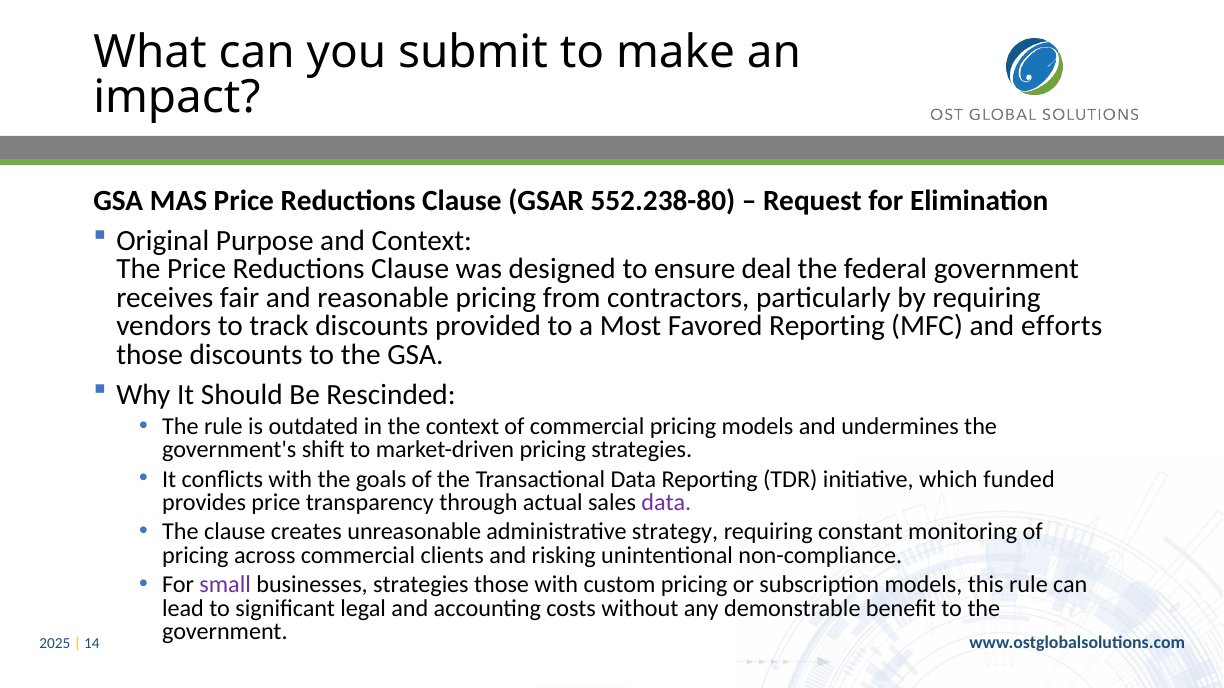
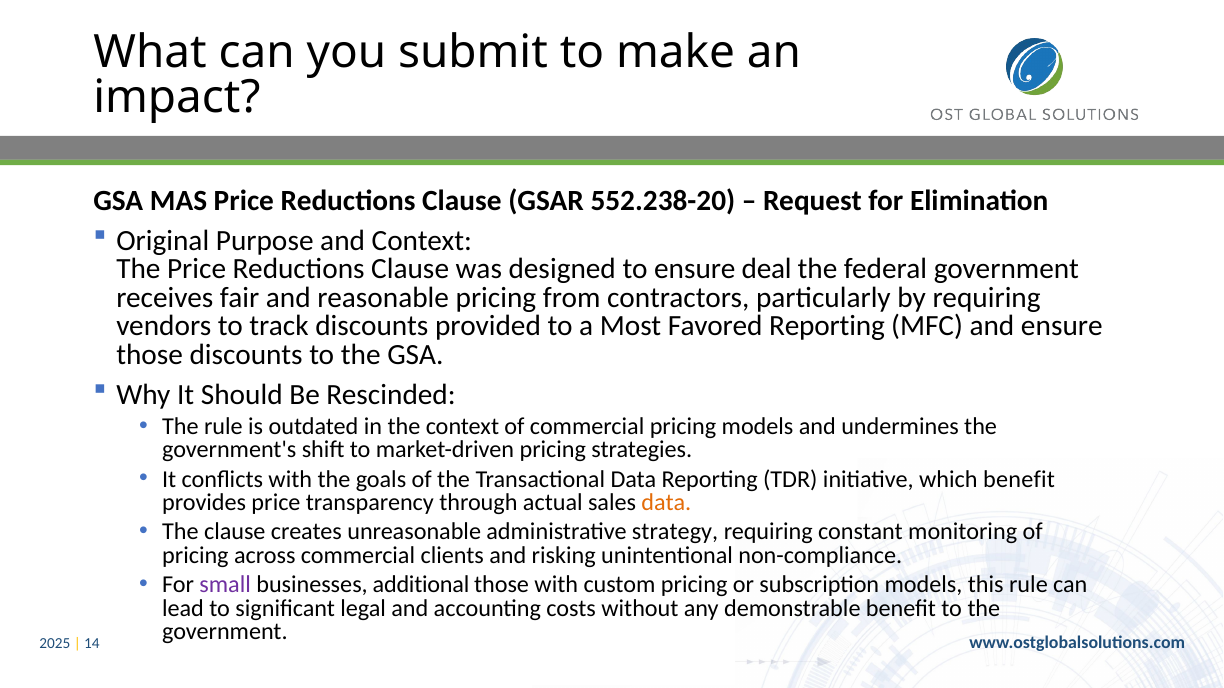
552.238-80: 552.238-80 -> 552.238-20
and efforts: efforts -> ensure
which funded: funded -> benefit
data at (666, 503) colour: purple -> orange
businesses strategies: strategies -> additional
